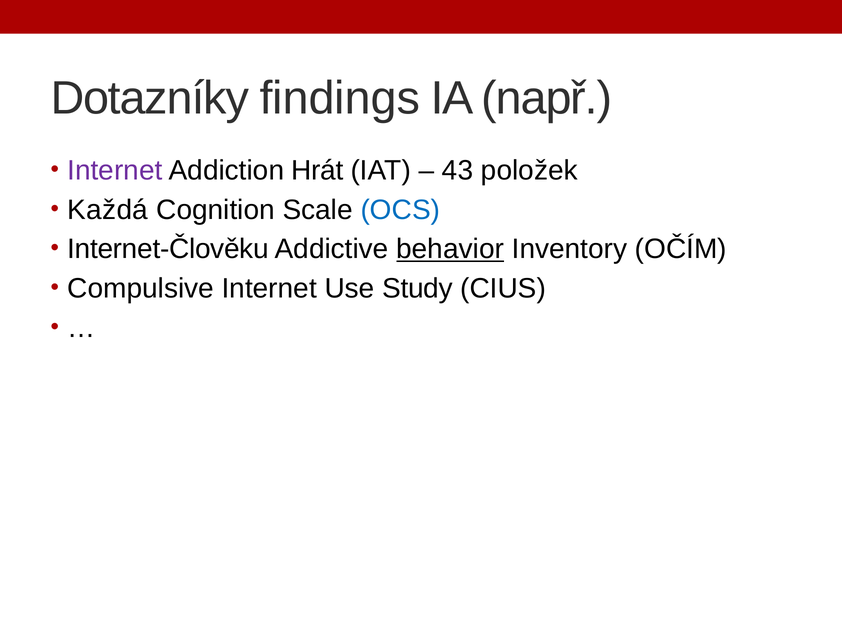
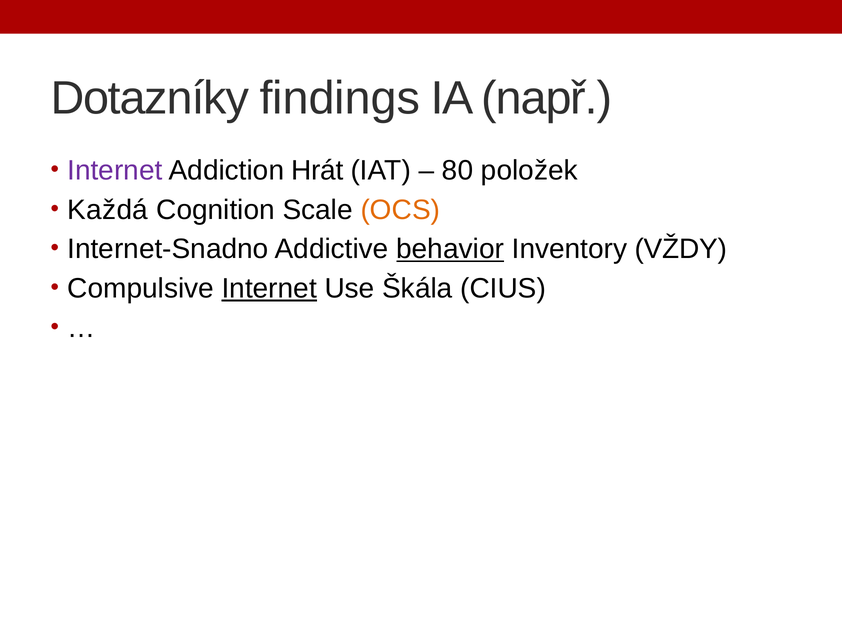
43: 43 -> 80
OCS colour: blue -> orange
Internet-Člověku: Internet-Člověku -> Internet-Snadno
OČÍM: OČÍM -> VŽDY
Internet at (269, 288) underline: none -> present
Study: Study -> Škála
